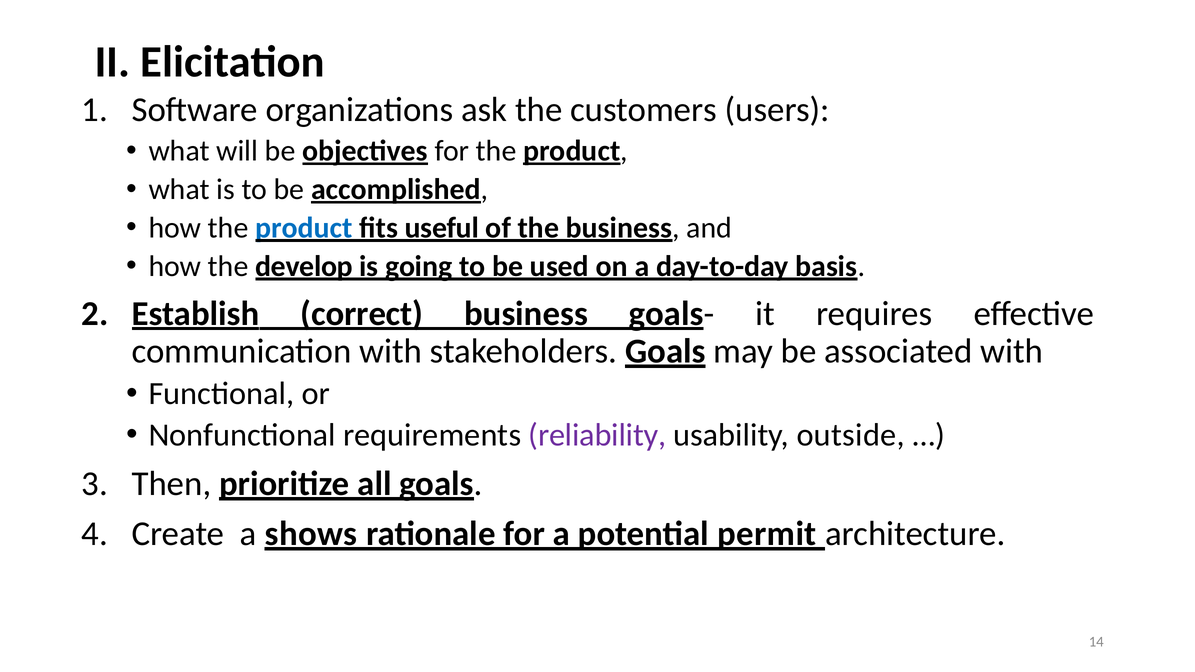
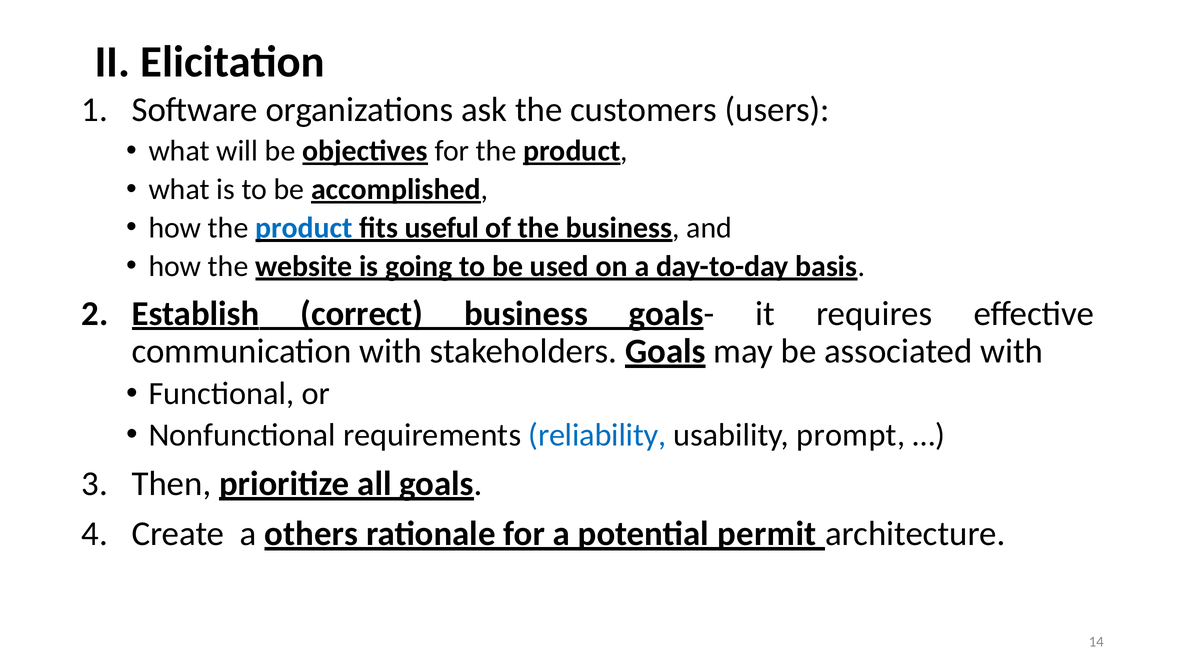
develop: develop -> website
reliability colour: purple -> blue
outside: outside -> prompt
shows: shows -> others
